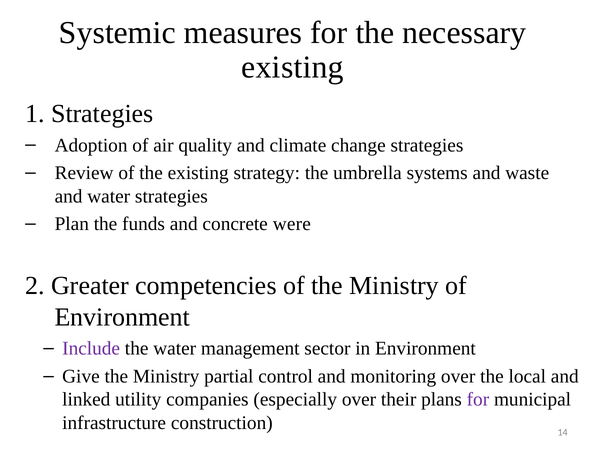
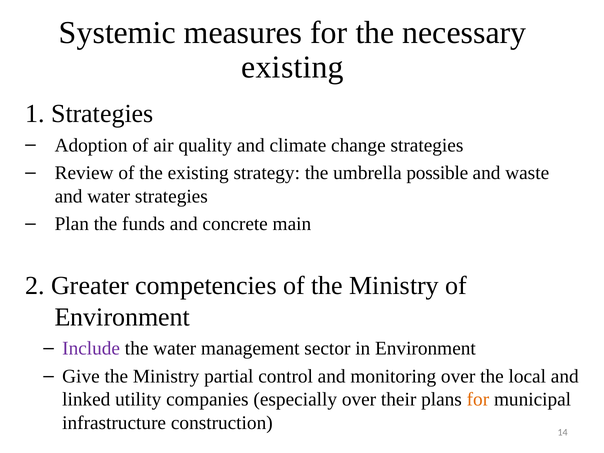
systems: systems -> possible
were: were -> main
for at (478, 400) colour: purple -> orange
